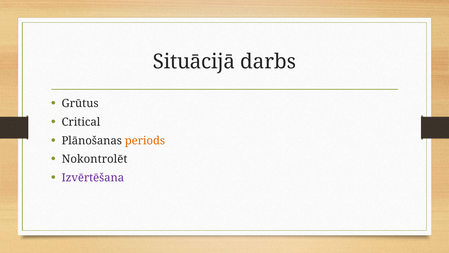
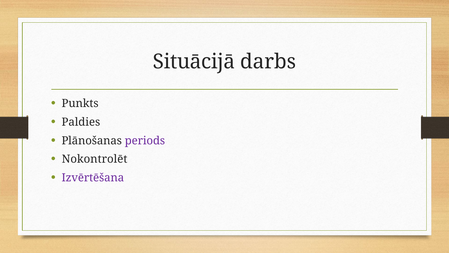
Grūtus: Grūtus -> Punkts
Critical: Critical -> Paldies
periods colour: orange -> purple
